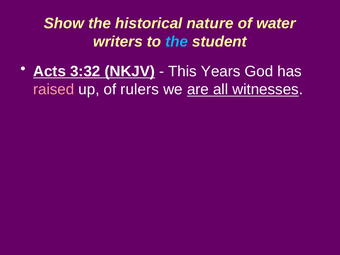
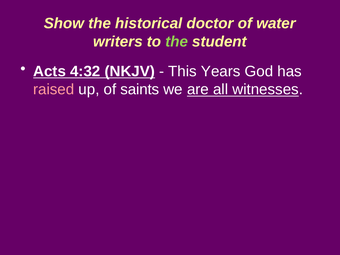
nature: nature -> doctor
the at (177, 42) colour: light blue -> light green
3:32: 3:32 -> 4:32
rulers: rulers -> saints
